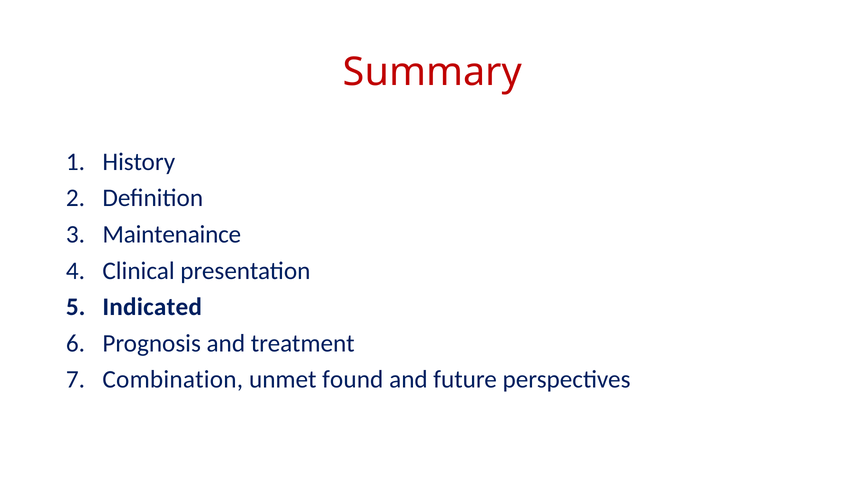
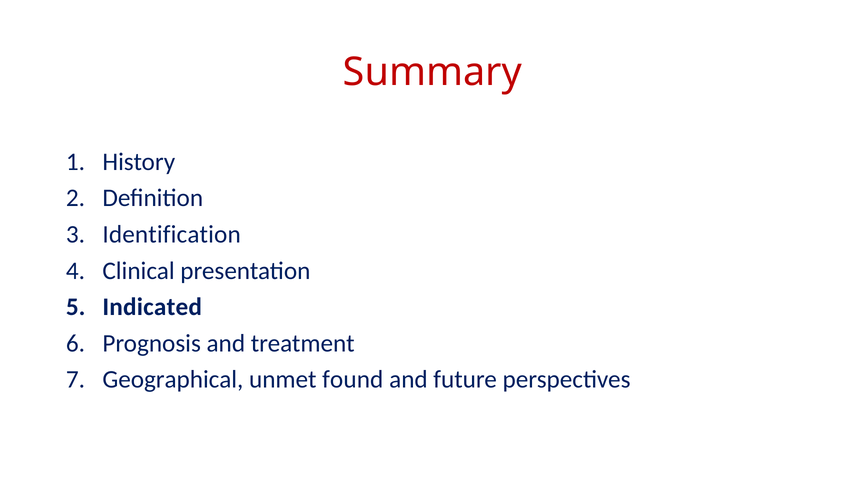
Maintenaince: Maintenaince -> Identification
Combination: Combination -> Geographical
